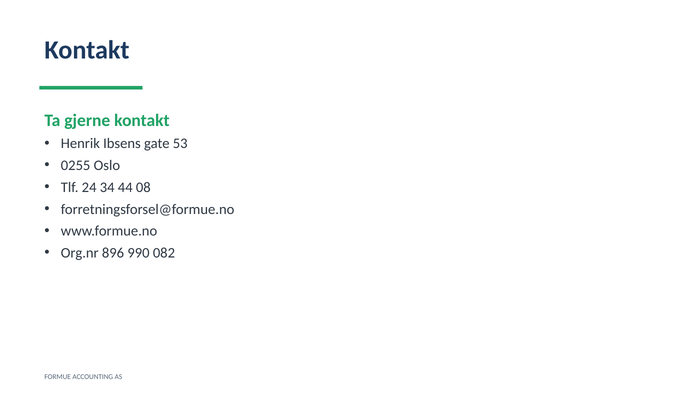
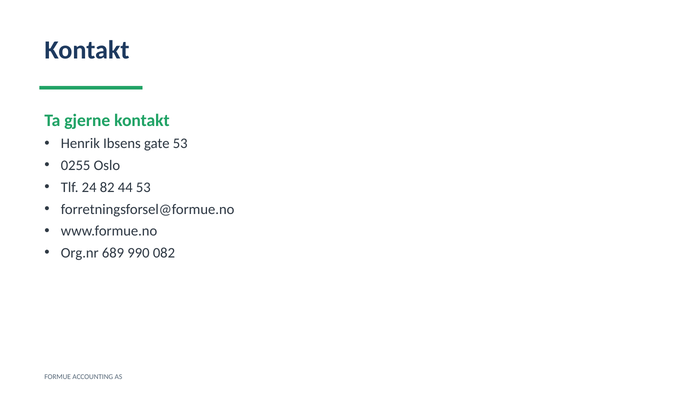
34: 34 -> 82
44 08: 08 -> 53
896: 896 -> 689
